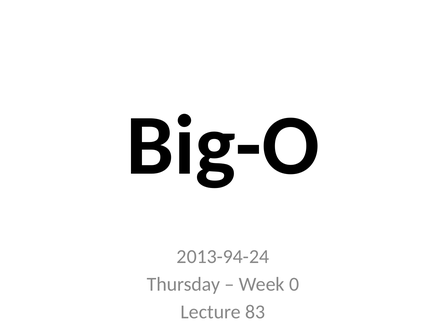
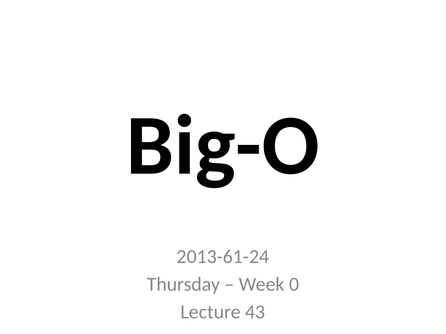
2013-94-24: 2013-94-24 -> 2013-61-24
83: 83 -> 43
